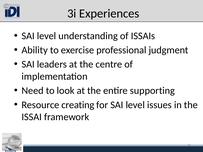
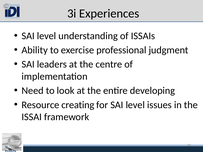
supporting: supporting -> developing
